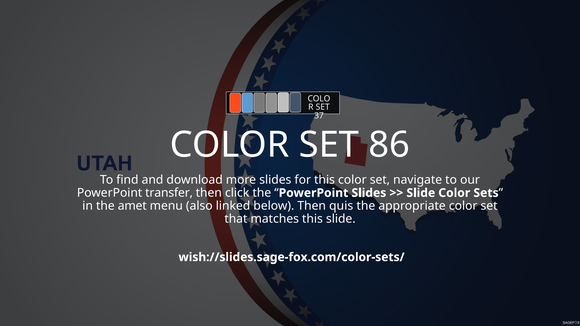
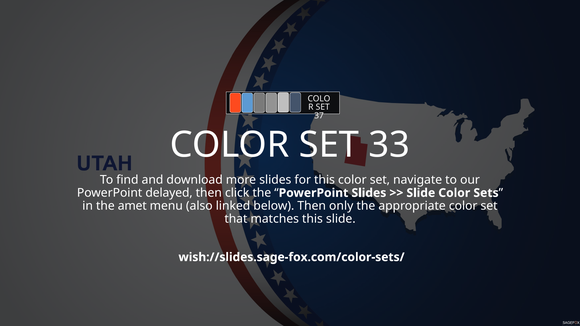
86: 86 -> 33
transfer: transfer -> delayed
quis: quis -> only
